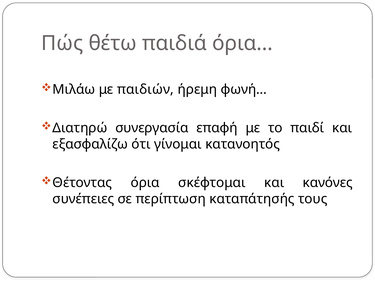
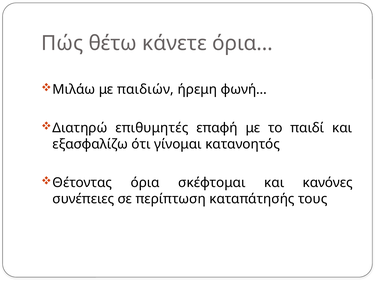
παιδιά: παιδιά -> κάνετε
συνεργασία: συνεργασία -> επιθυμητές
